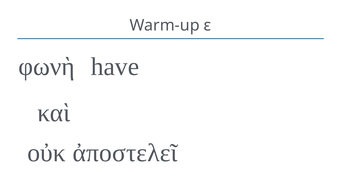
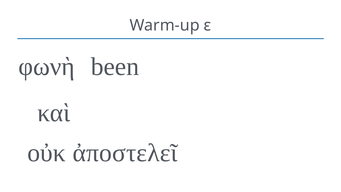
have: have -> been
